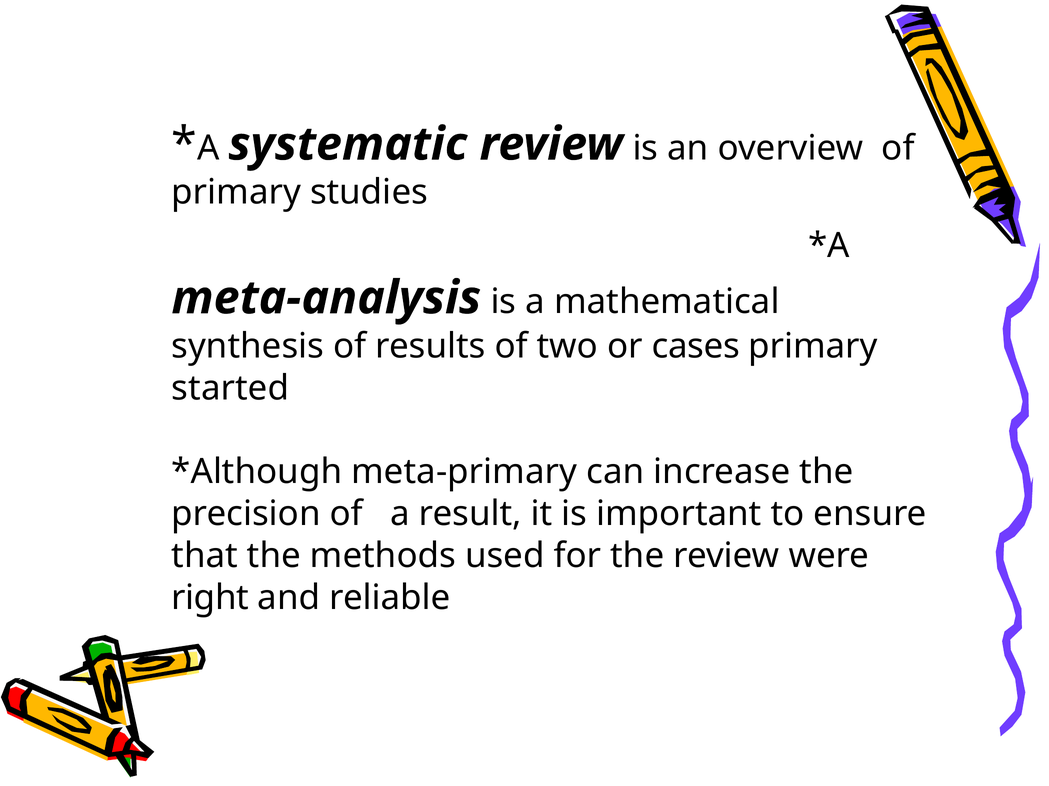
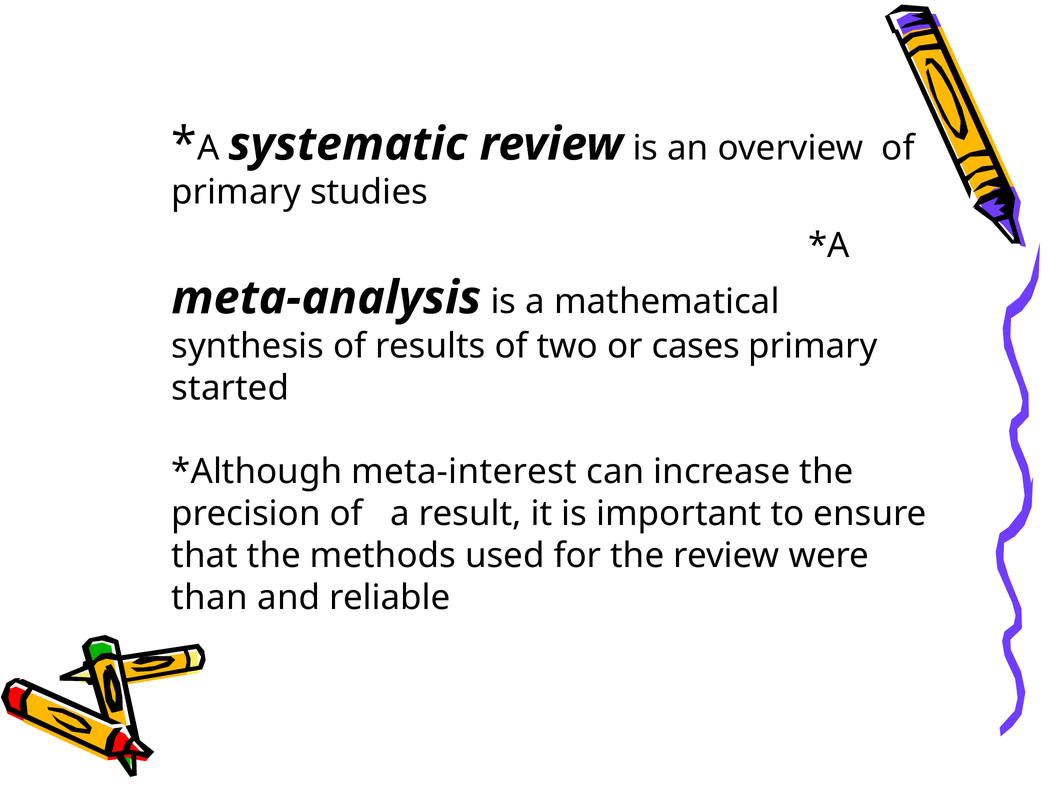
meta-primary: meta-primary -> meta-interest
right: right -> than
